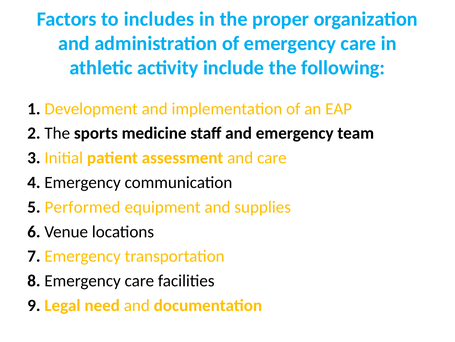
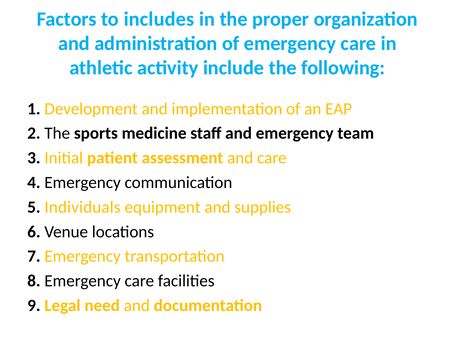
Performed: Performed -> Individuals
